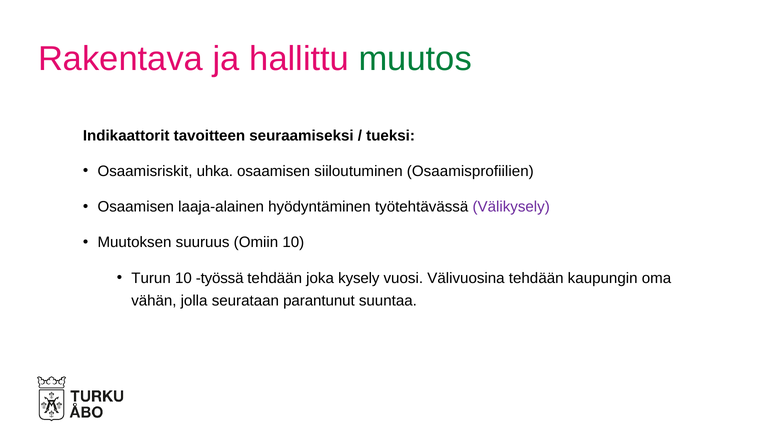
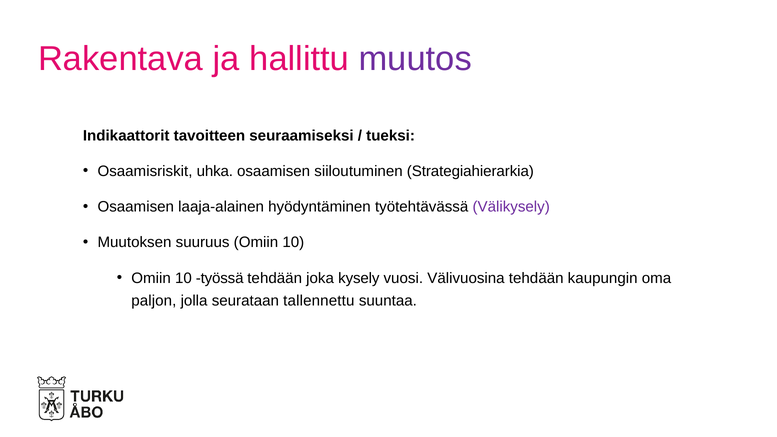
muutos colour: green -> purple
Osaamisprofiilien: Osaamisprofiilien -> Strategiahierarkia
Turun at (151, 278): Turun -> Omiin
vähän: vähän -> paljon
parantunut: parantunut -> tallennettu
